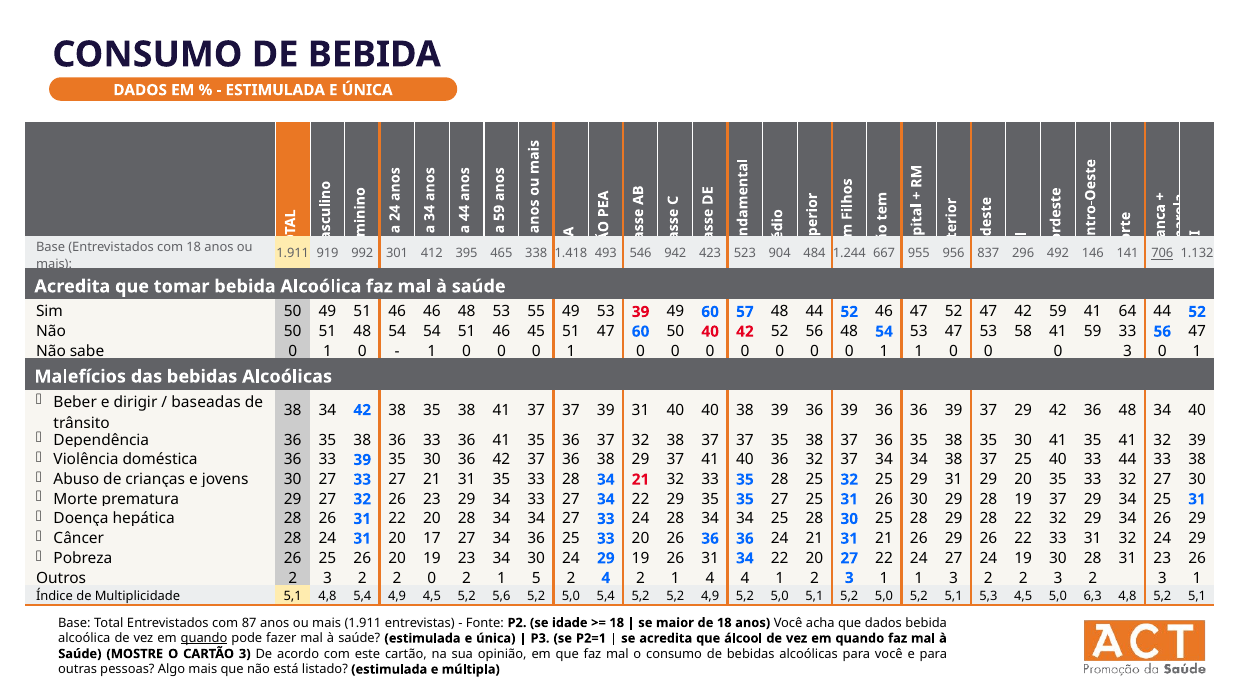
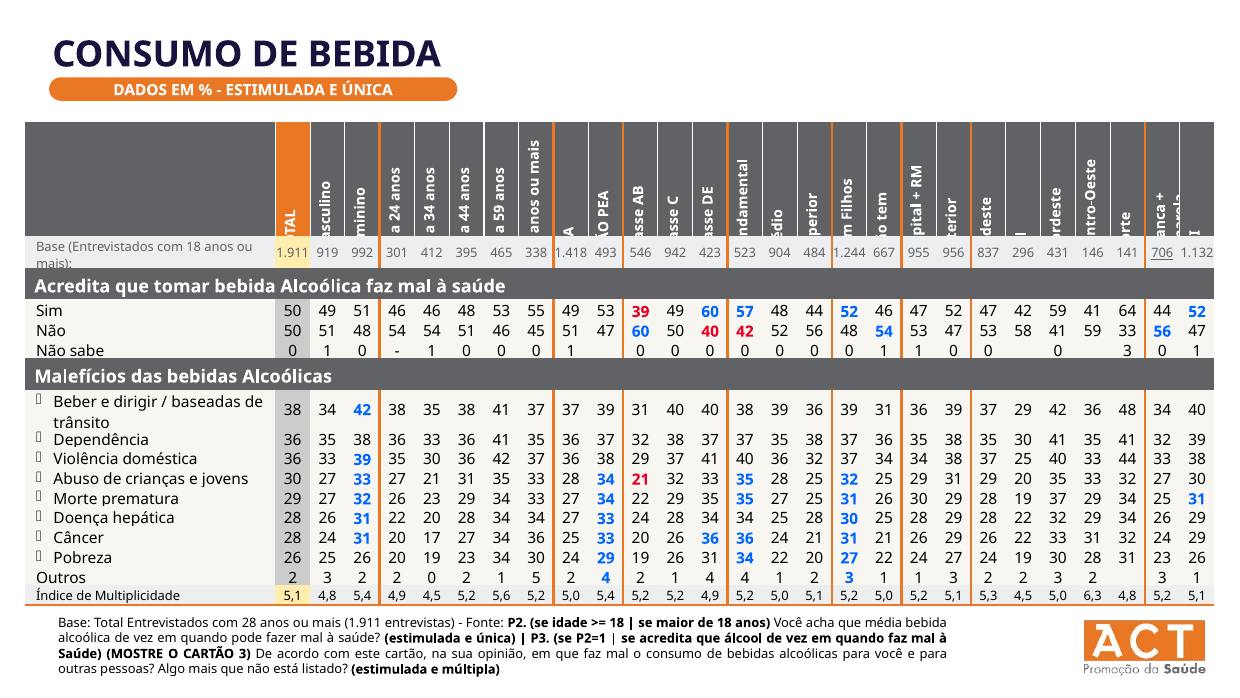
492: 492 -> 431
36 39 36: 36 -> 31
com 87: 87 -> 28
que dados: dados -> média
quando at (204, 638) underline: present -> none
